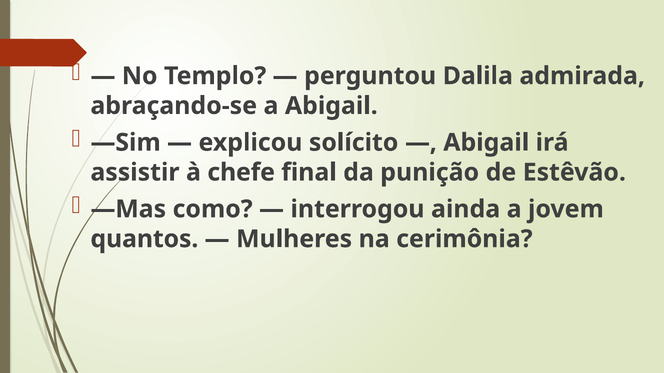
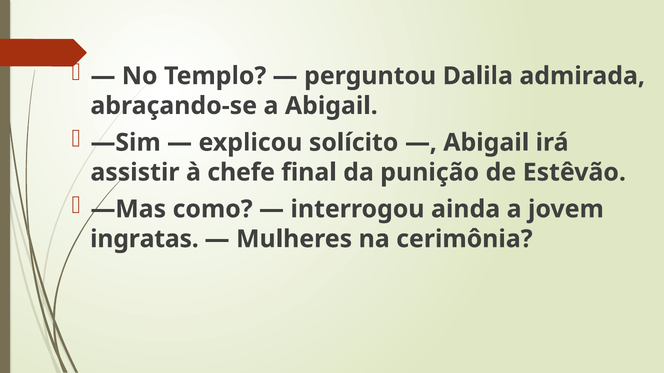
quantos: quantos -> ingratas
